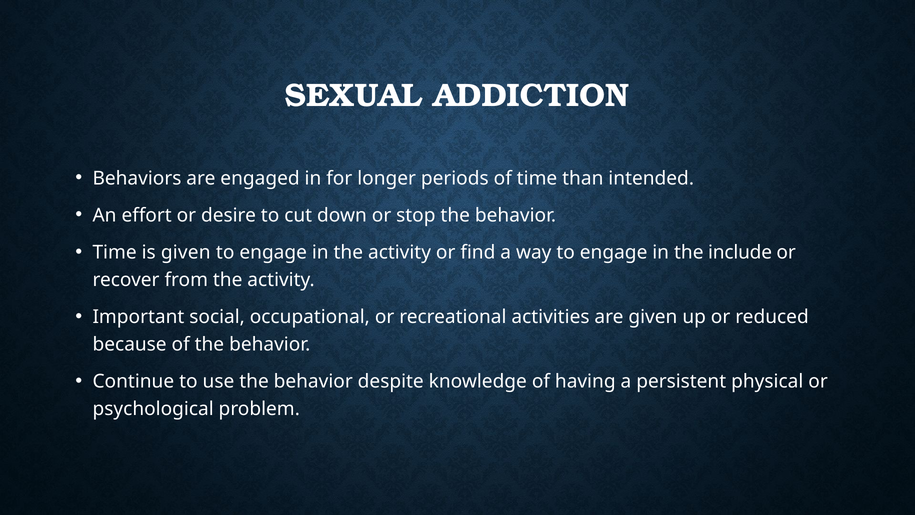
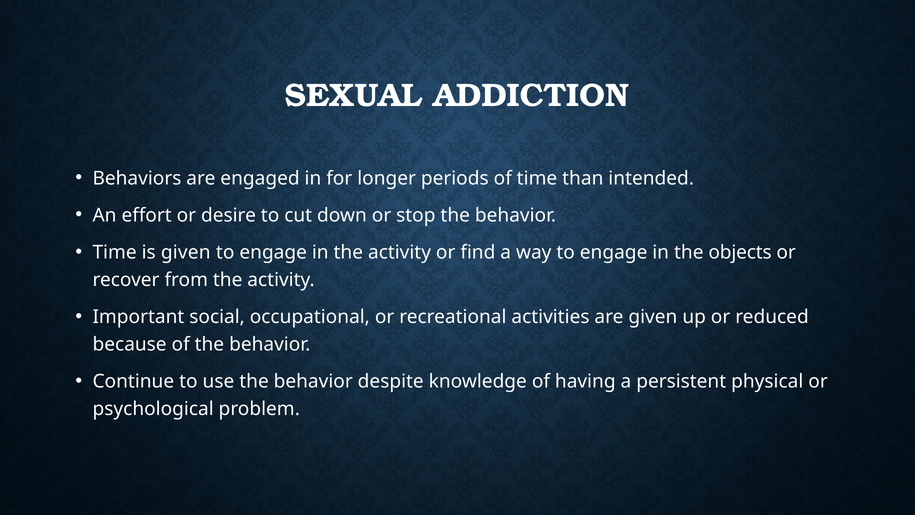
include: include -> objects
